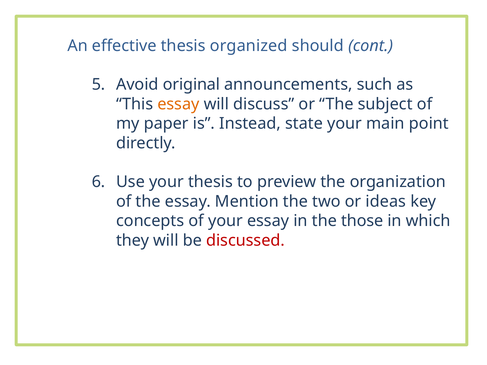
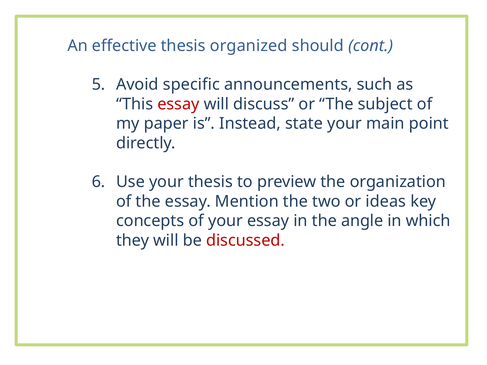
original: original -> specific
essay at (178, 104) colour: orange -> red
those: those -> angle
